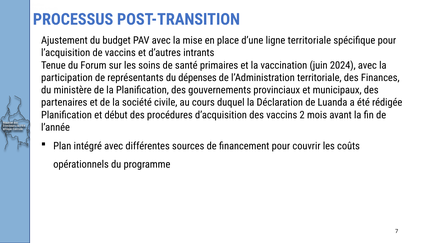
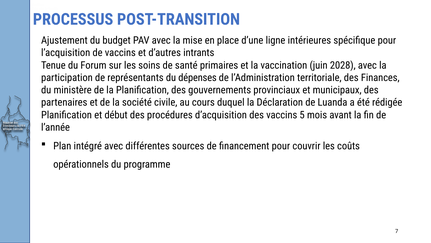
ligne territoriale: territoriale -> intérieures
2024: 2024 -> 2028
2: 2 -> 5
